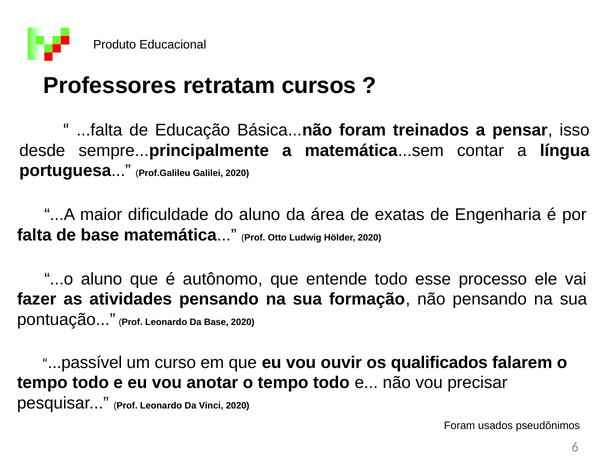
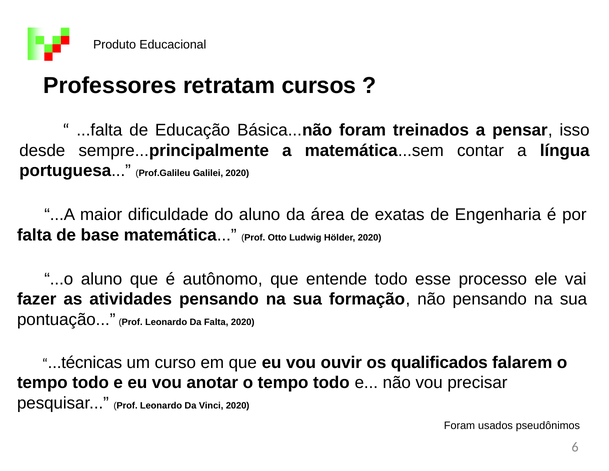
Da Base: Base -> Falta
...passível: ...passível -> ...técnicas
